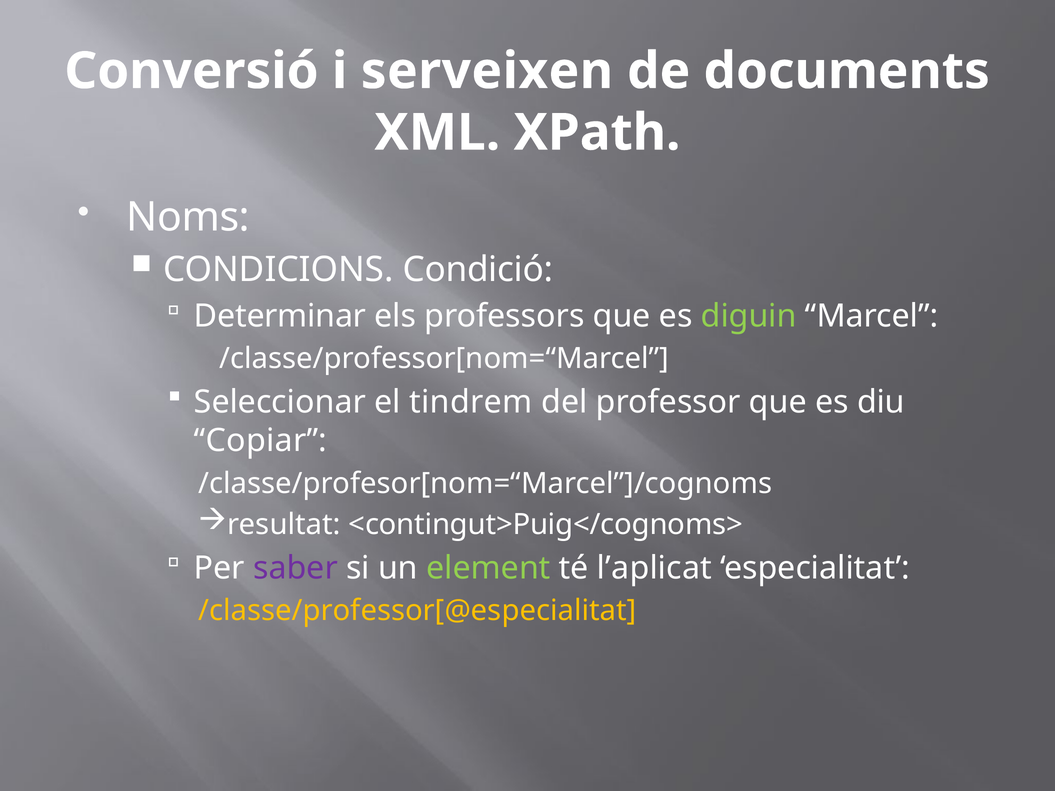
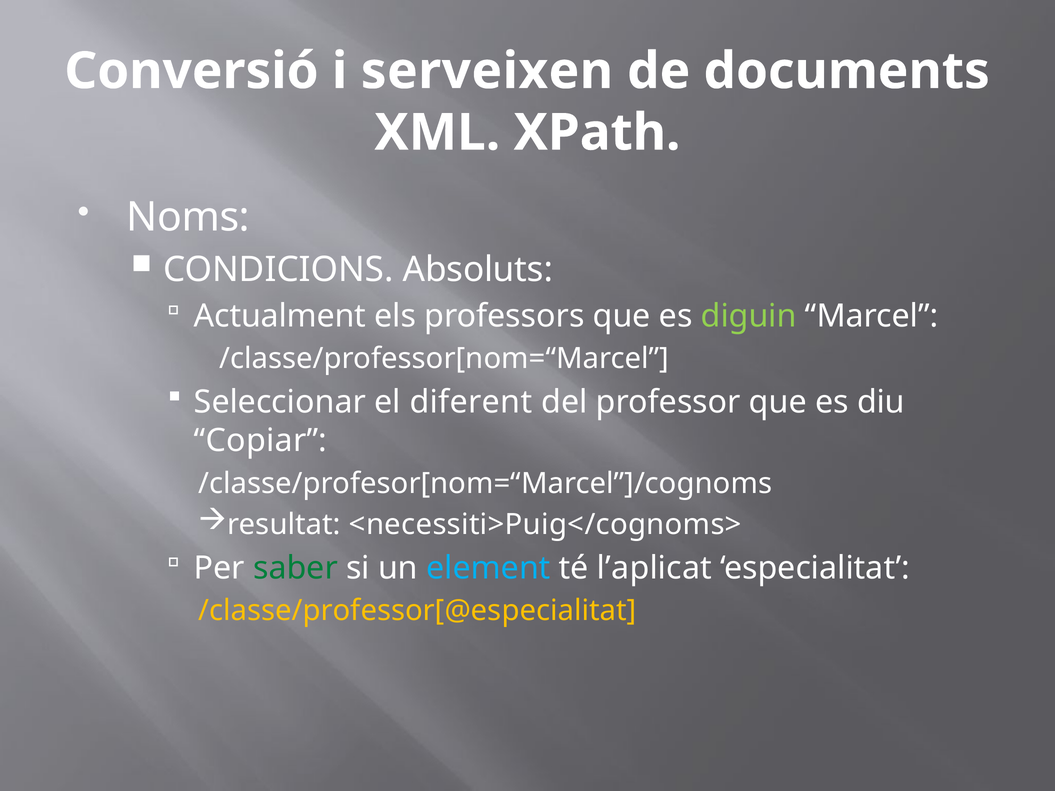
Condició: Condició -> Absoluts
Determinar: Determinar -> Actualment
tindrem: tindrem -> diferent
<contingut>Puig</cognoms>: <contingut>Puig</cognoms> -> <necessiti>Puig</cognoms>
saber colour: purple -> green
element colour: light green -> light blue
